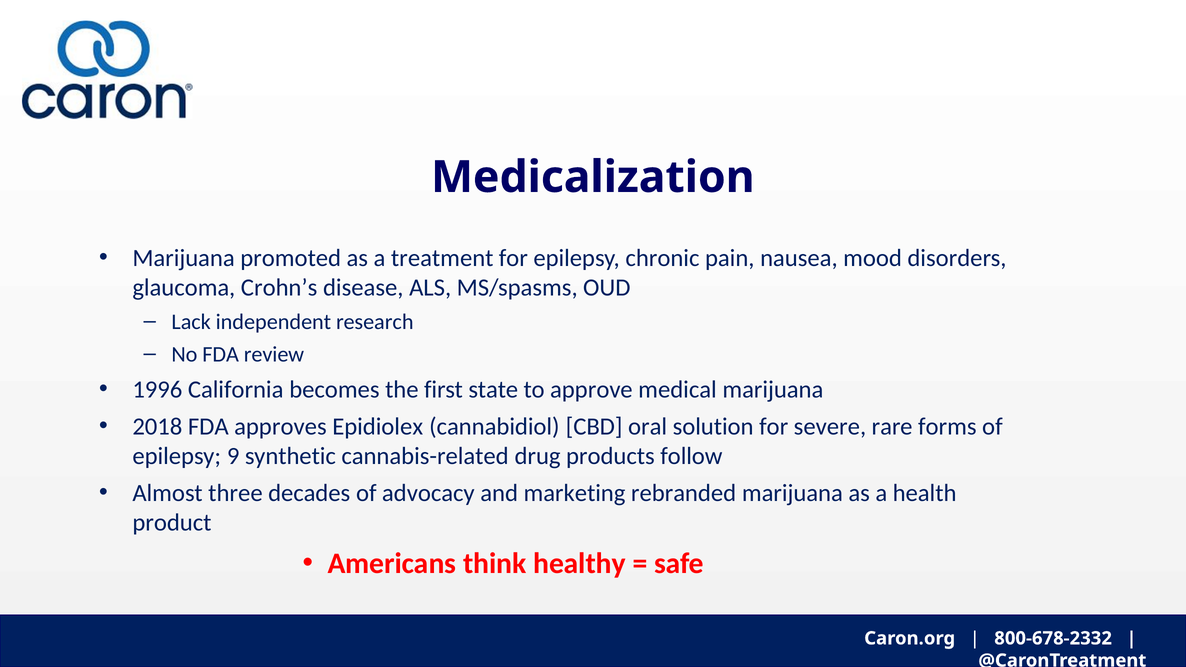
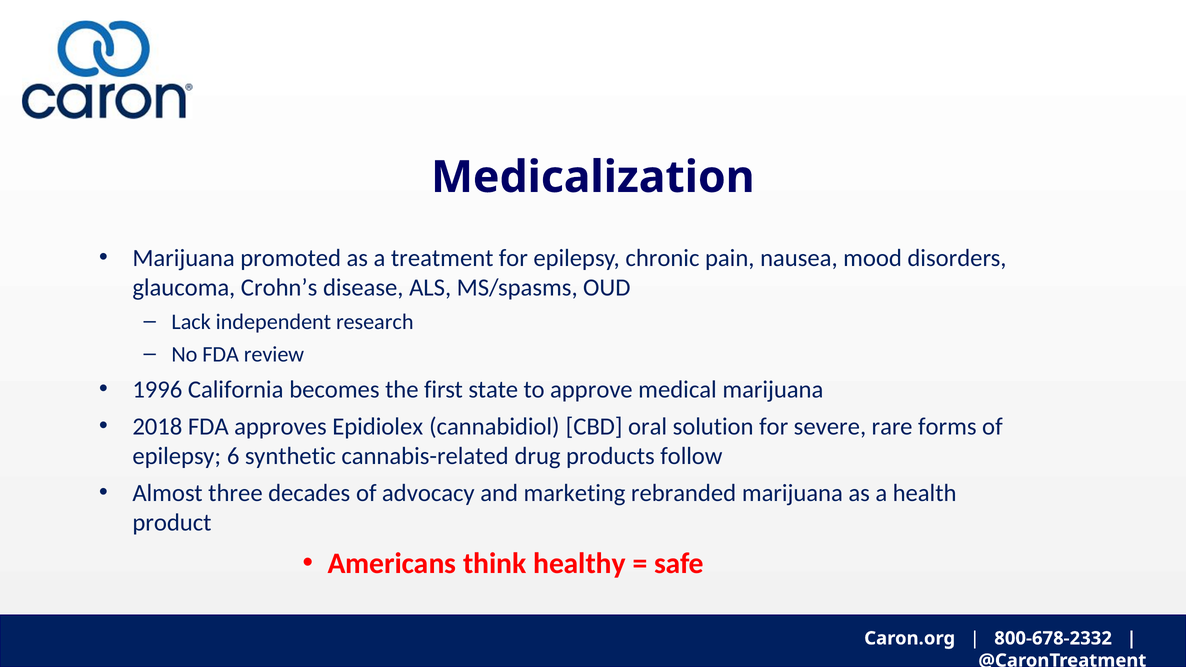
9: 9 -> 6
